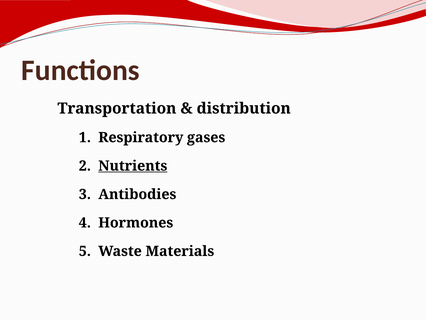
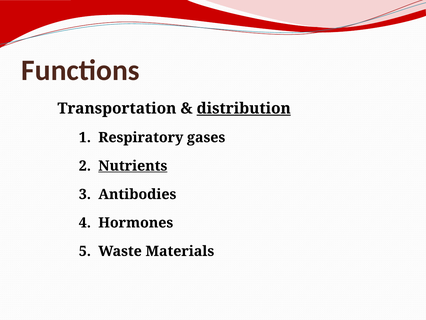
distribution underline: none -> present
